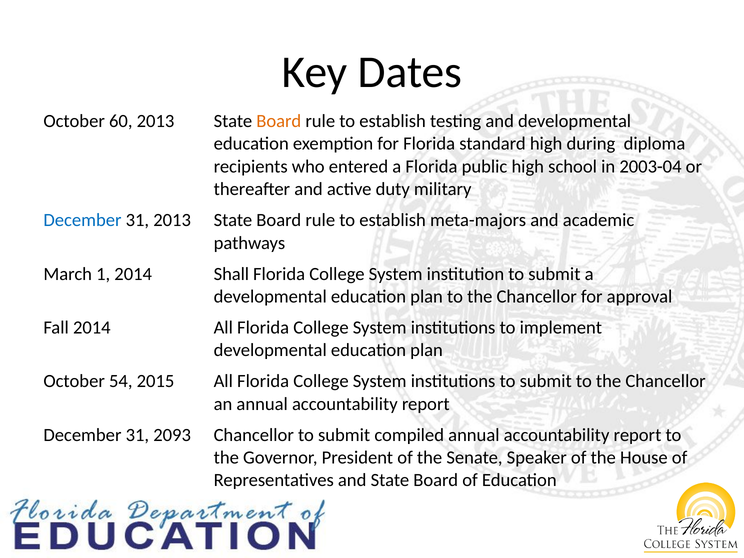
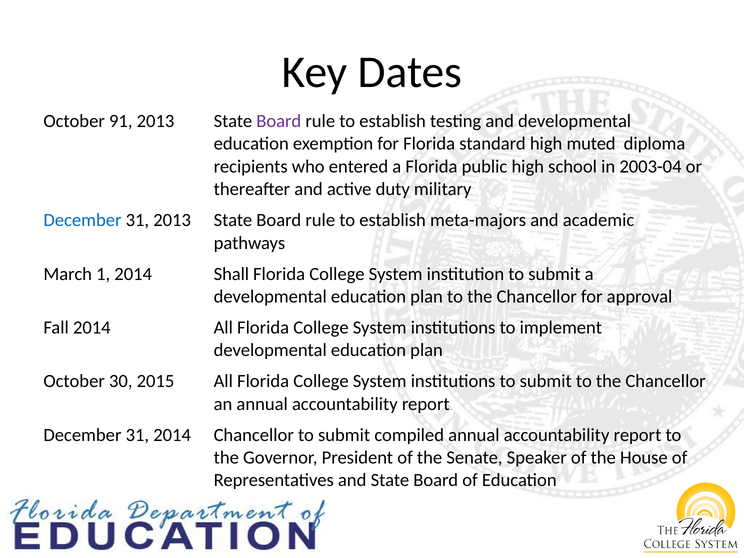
60: 60 -> 91
Board at (279, 121) colour: orange -> purple
during: during -> muted
54: 54 -> 30
31 2093: 2093 -> 2014
